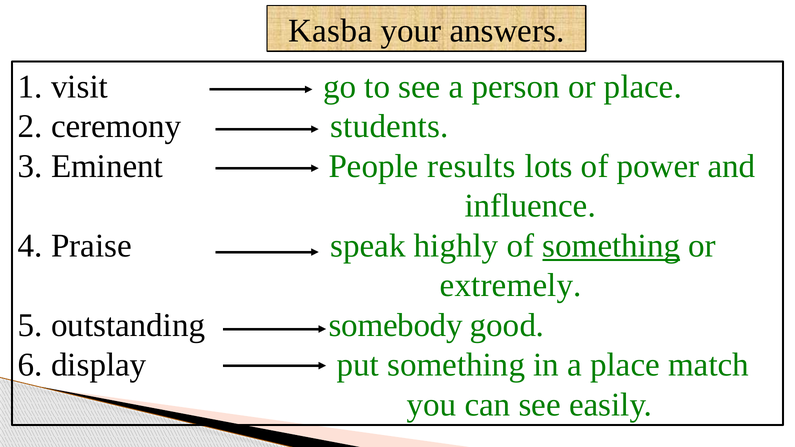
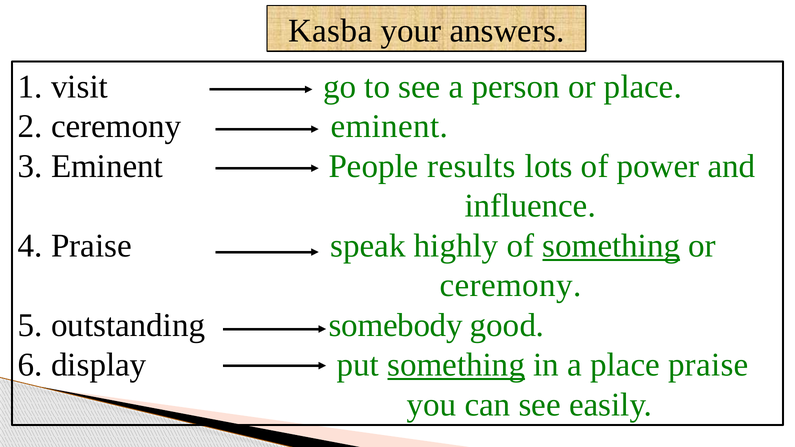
ceremony students: students -> eminent
extremely at (511, 286): extremely -> ceremony
something at (456, 365) underline: none -> present
place match: match -> praise
